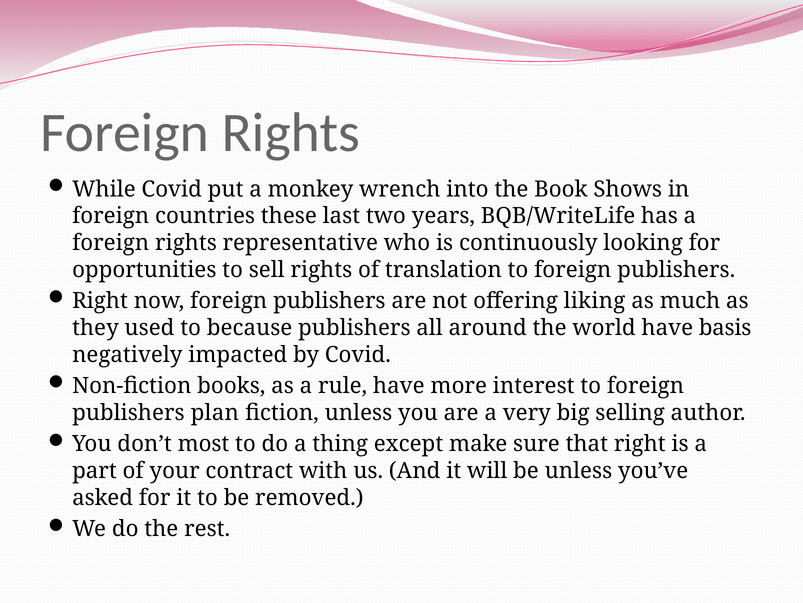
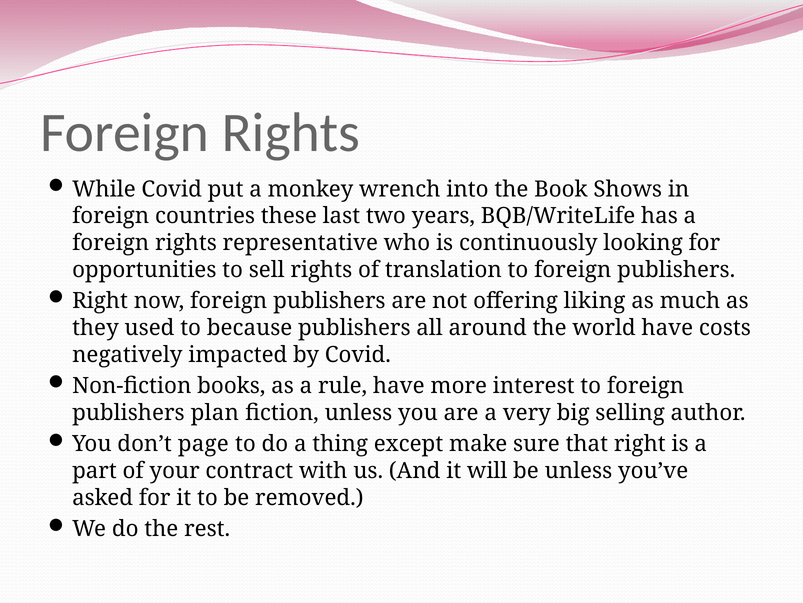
basis: basis -> costs
most: most -> page
